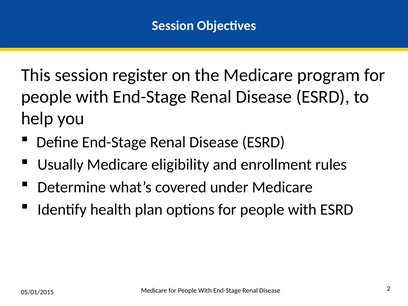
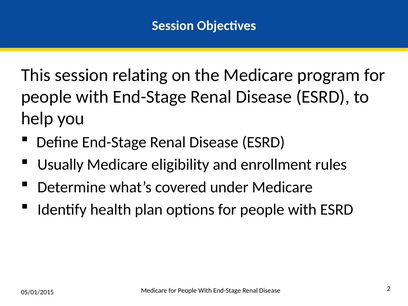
register: register -> relating
